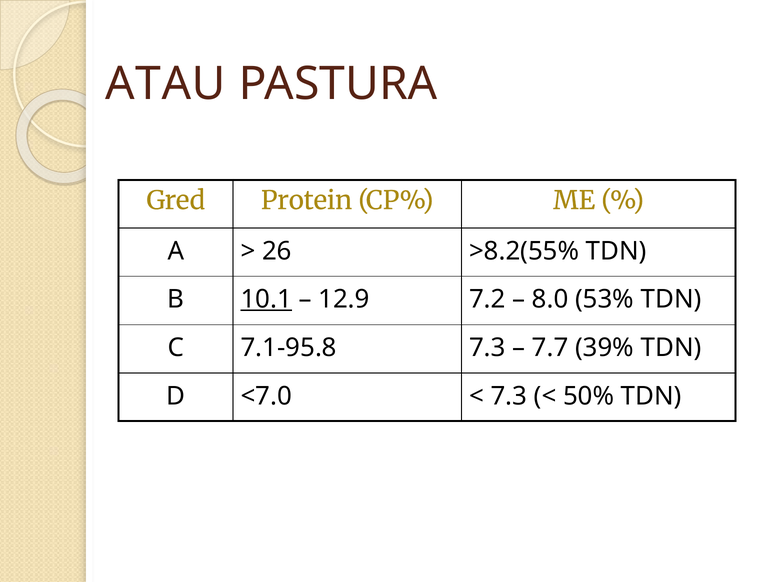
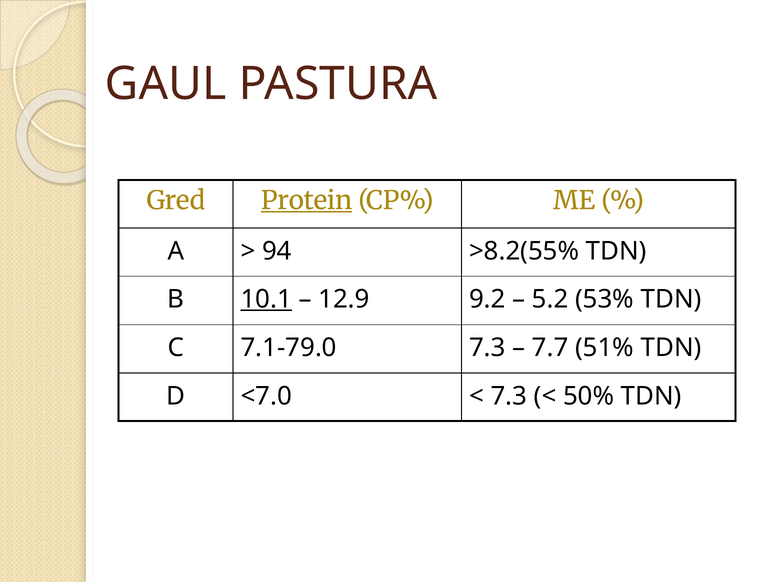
ATAU: ATAU -> GAUL
Protein underline: none -> present
26: 26 -> 94
7.2: 7.2 -> 9.2
8.0: 8.0 -> 5.2
7.1-95.8: 7.1-95.8 -> 7.1-79.0
39%: 39% -> 51%
